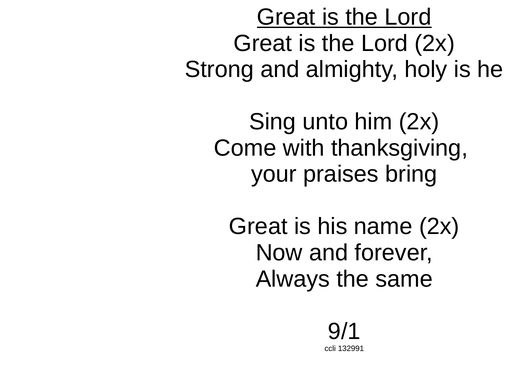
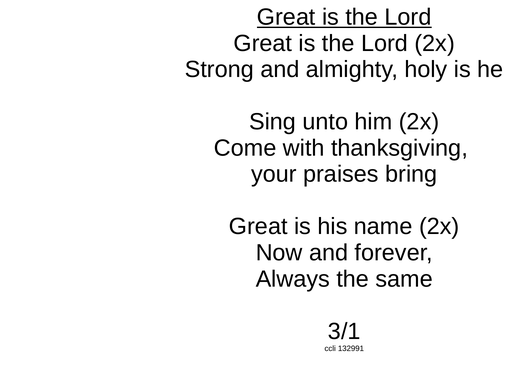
9/1: 9/1 -> 3/1
